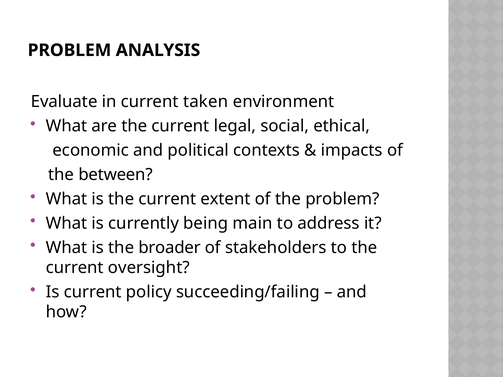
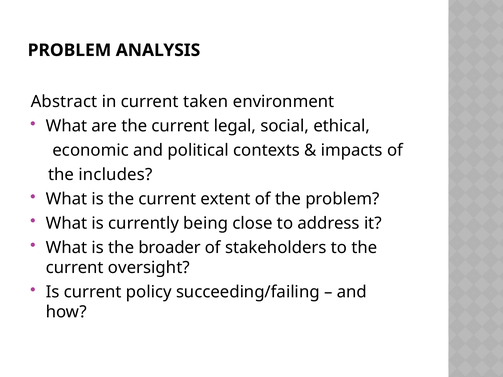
Evaluate: Evaluate -> Abstract
between: between -> includes
main: main -> close
